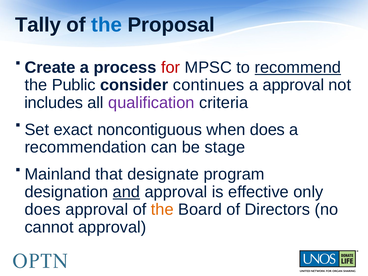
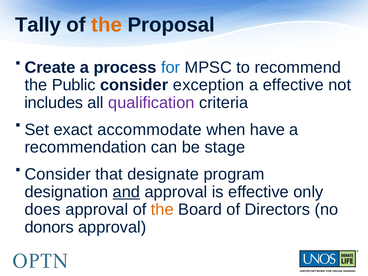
the at (107, 25) colour: blue -> orange
for colour: red -> blue
recommend underline: present -> none
continues: continues -> exception
a approval: approval -> effective
noncontiguous: noncontiguous -> accommodate
when does: does -> have
Mainland at (58, 174): Mainland -> Consider
cannot: cannot -> donors
